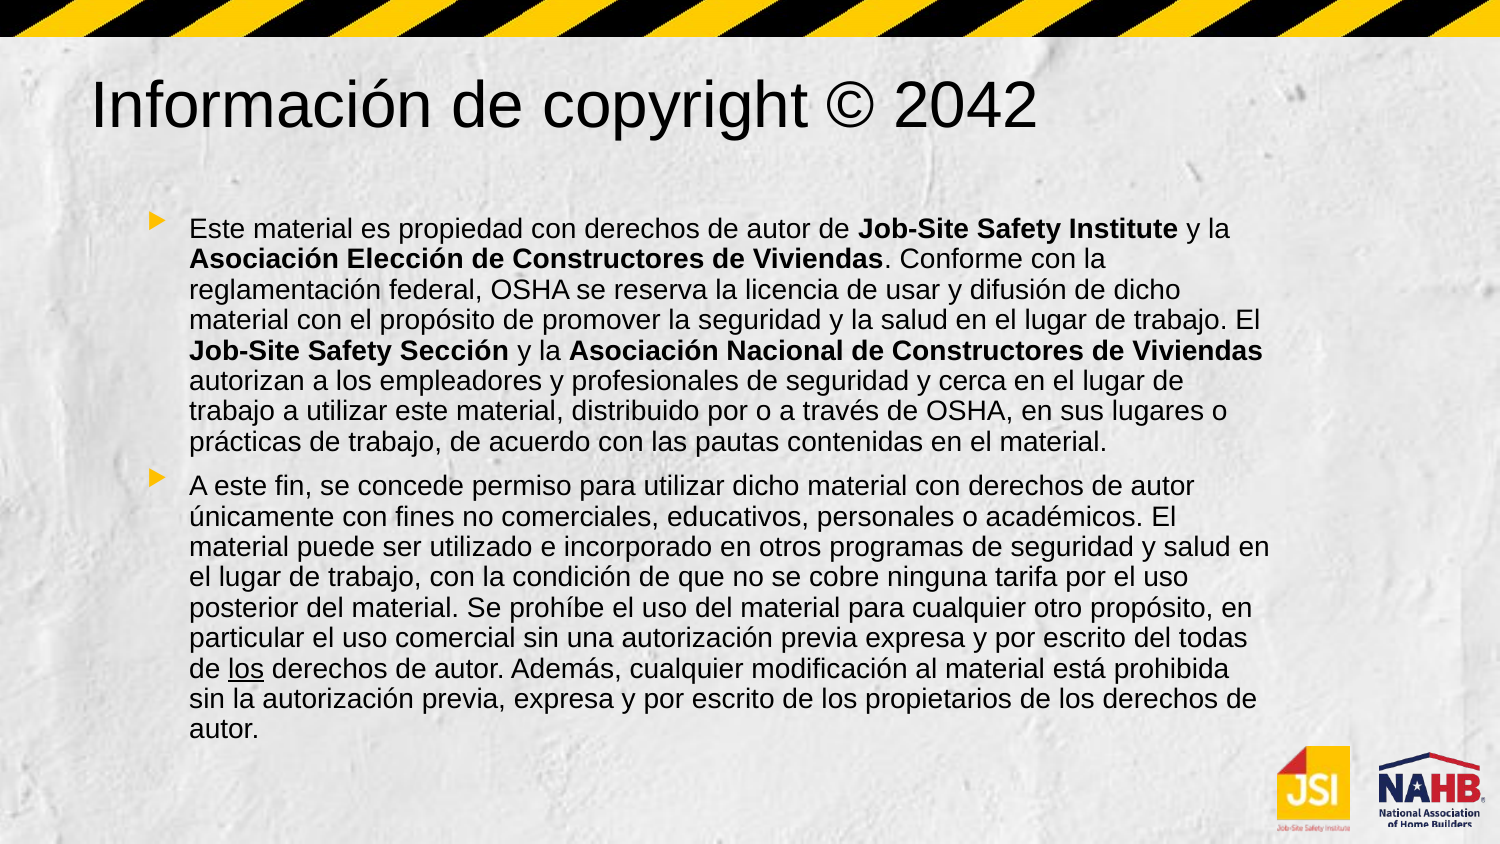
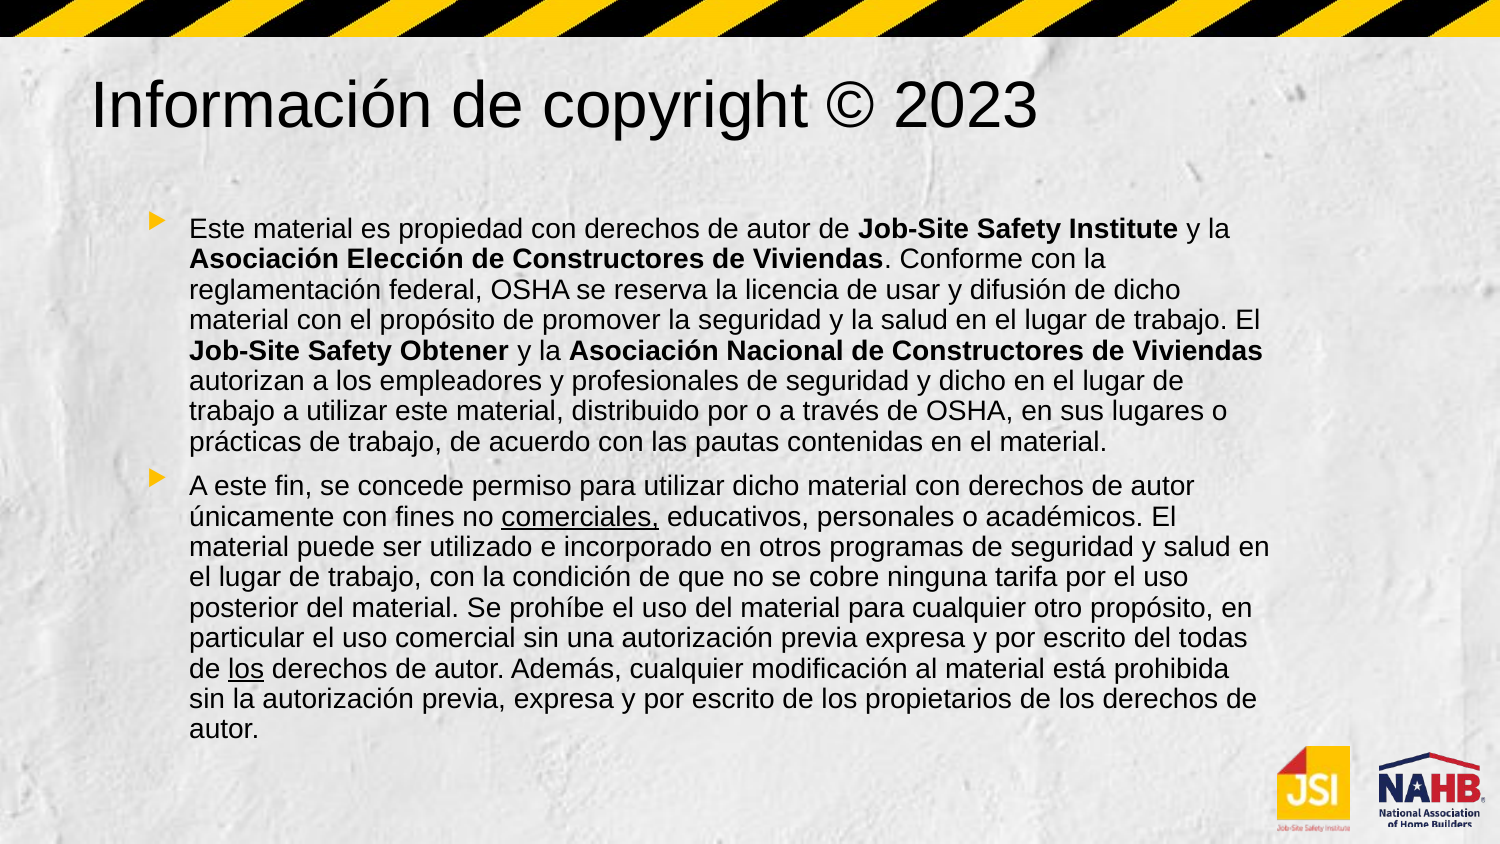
2042: 2042 -> 2023
Sección: Sección -> Obtener
y cerca: cerca -> dicho
comerciales underline: none -> present
